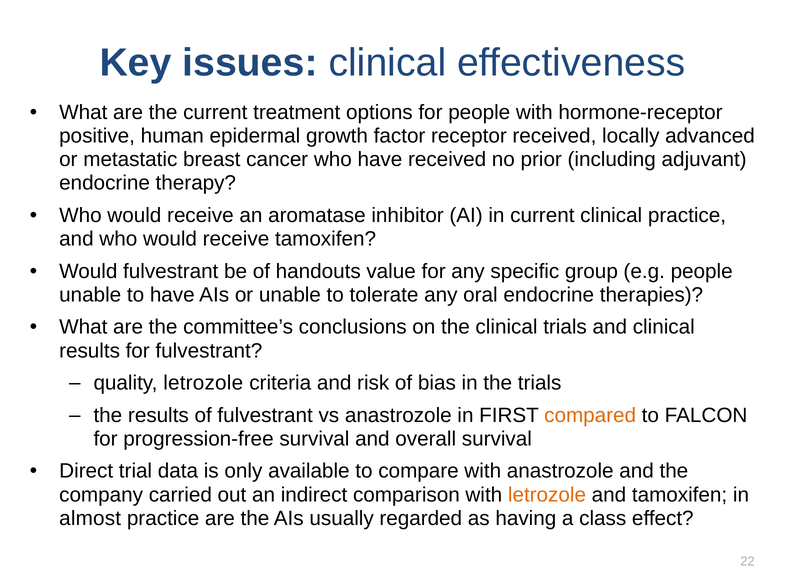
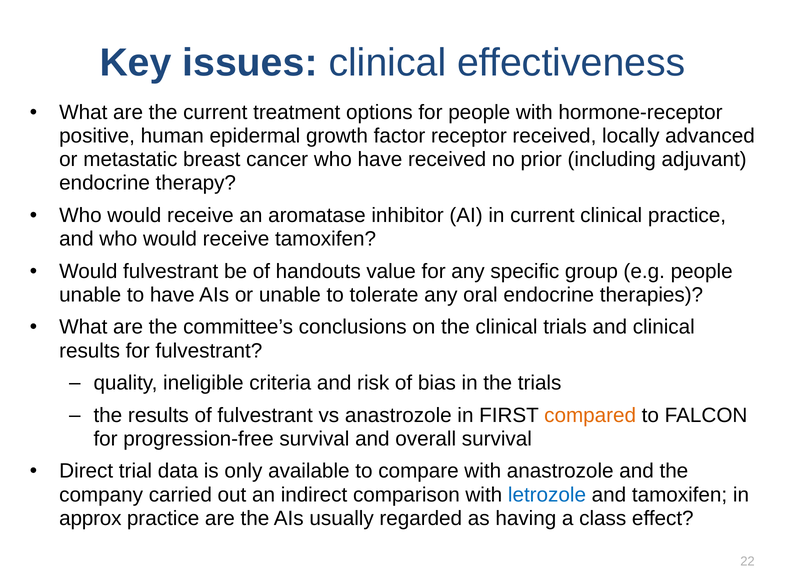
quality letrozole: letrozole -> ineligible
letrozole at (547, 495) colour: orange -> blue
almost: almost -> approx
